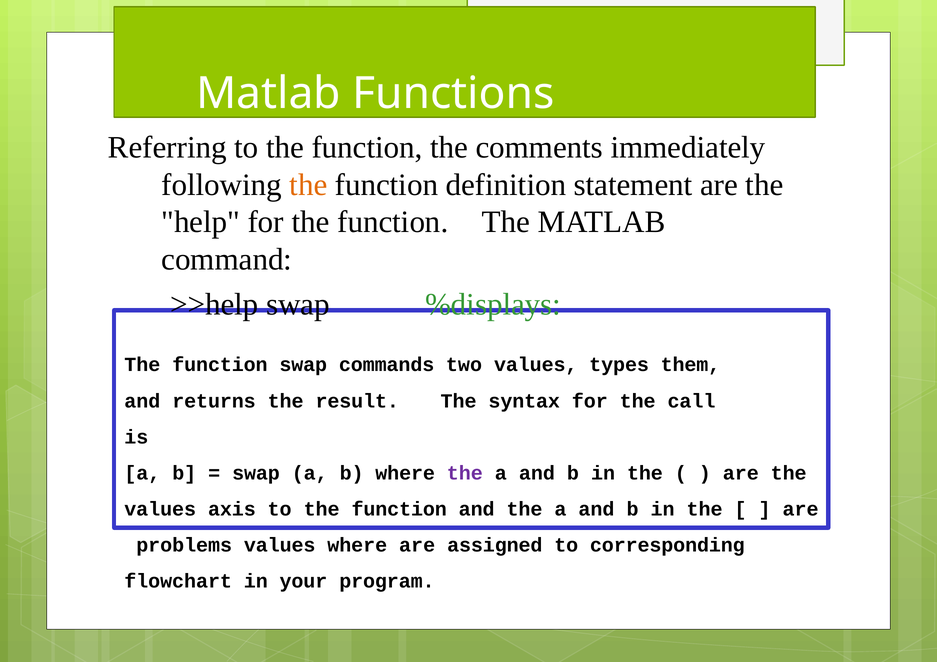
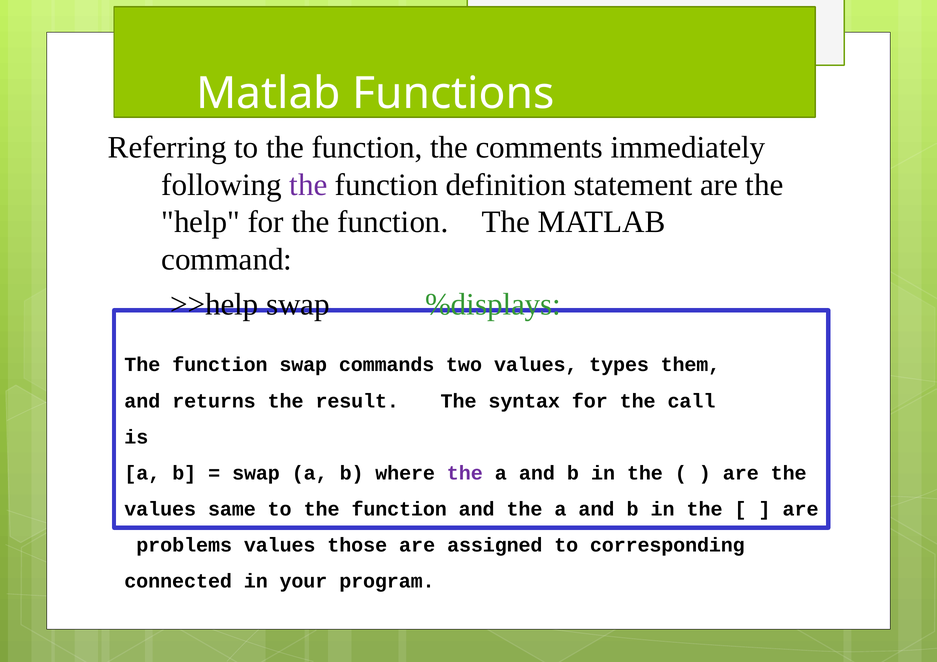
the at (308, 185) colour: orange -> purple
axis: axis -> same
values where: where -> those
flowchart: flowchart -> connected
